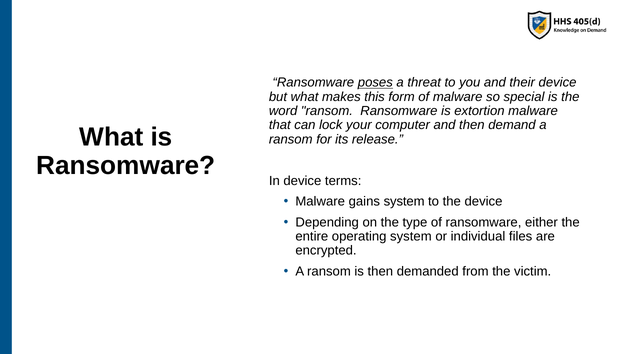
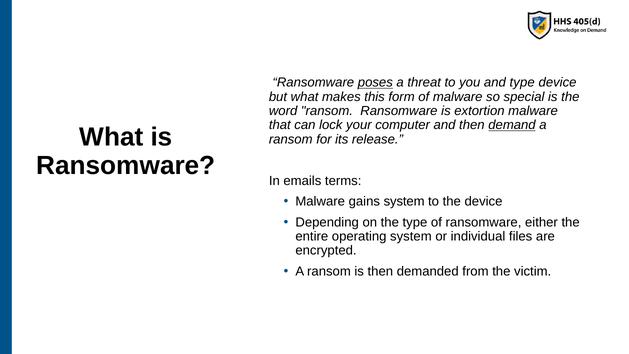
and their: their -> type
demand underline: none -> present
In device: device -> emails
